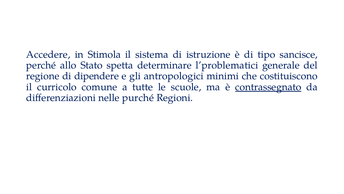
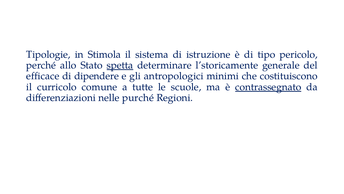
Accedere: Accedere -> Tipologie
sancisce: sancisce -> pericolo
spetta underline: none -> present
l’problematici: l’problematici -> l’storicamente
regione: regione -> efficace
